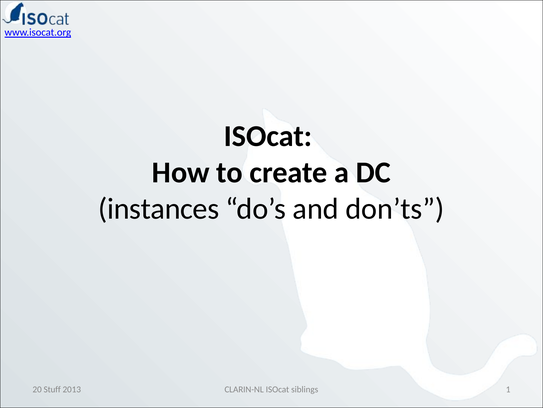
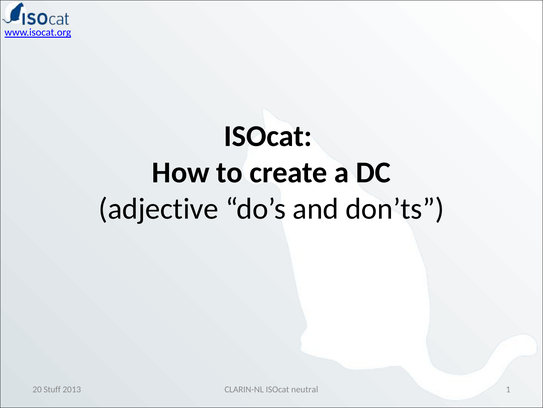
instances: instances -> adjective
siblings: siblings -> neutral
